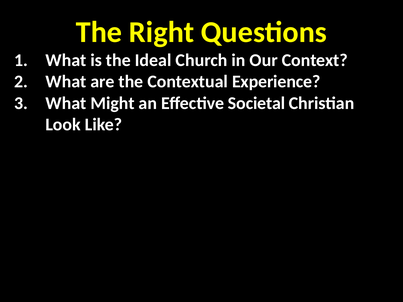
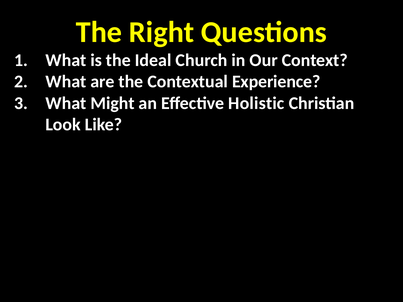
Societal: Societal -> Holistic
